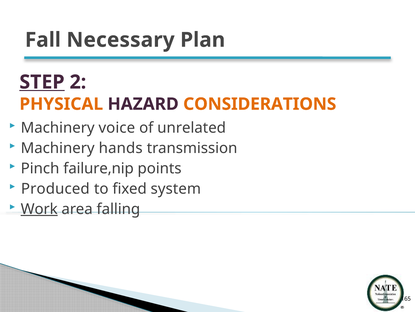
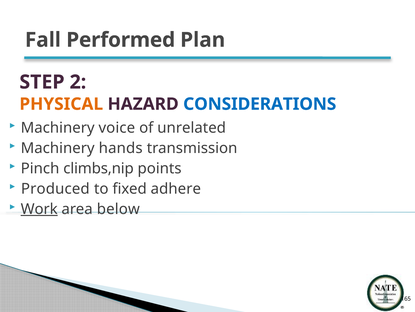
Necessary: Necessary -> Performed
STEP underline: present -> none
CONSIDERATIONS colour: orange -> blue
failure,nip: failure,nip -> climbs,nip
system: system -> adhere
falling: falling -> below
